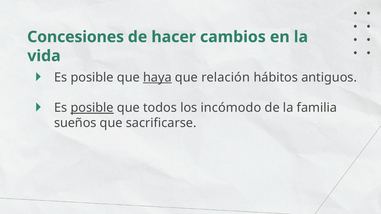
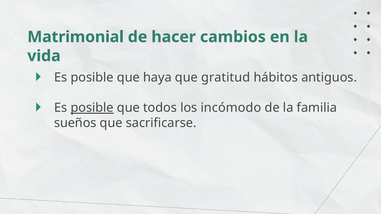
Concesiones: Concesiones -> Matrimonial
haya underline: present -> none
relación: relación -> gratitud
